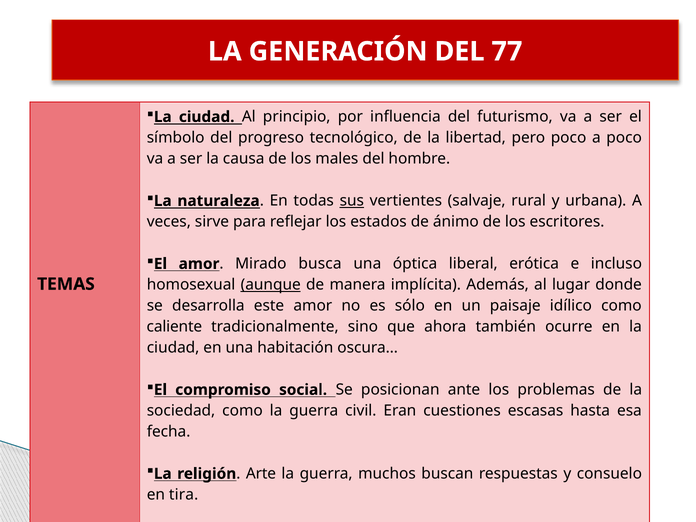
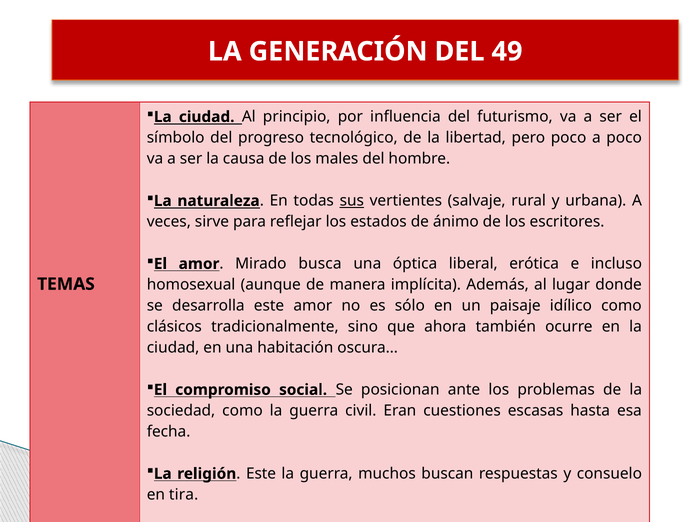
77: 77 -> 49
aunque underline: present -> none
caliente: caliente -> clásicos
religión Arte: Arte -> Este
